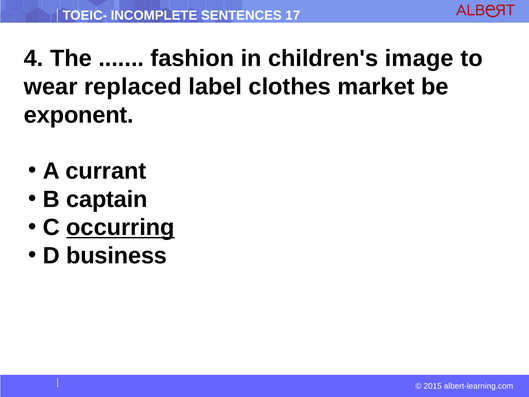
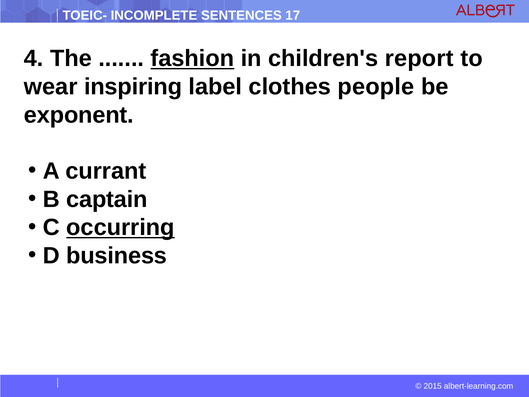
fashion underline: none -> present
image: image -> report
replaced: replaced -> inspiring
market: market -> people
